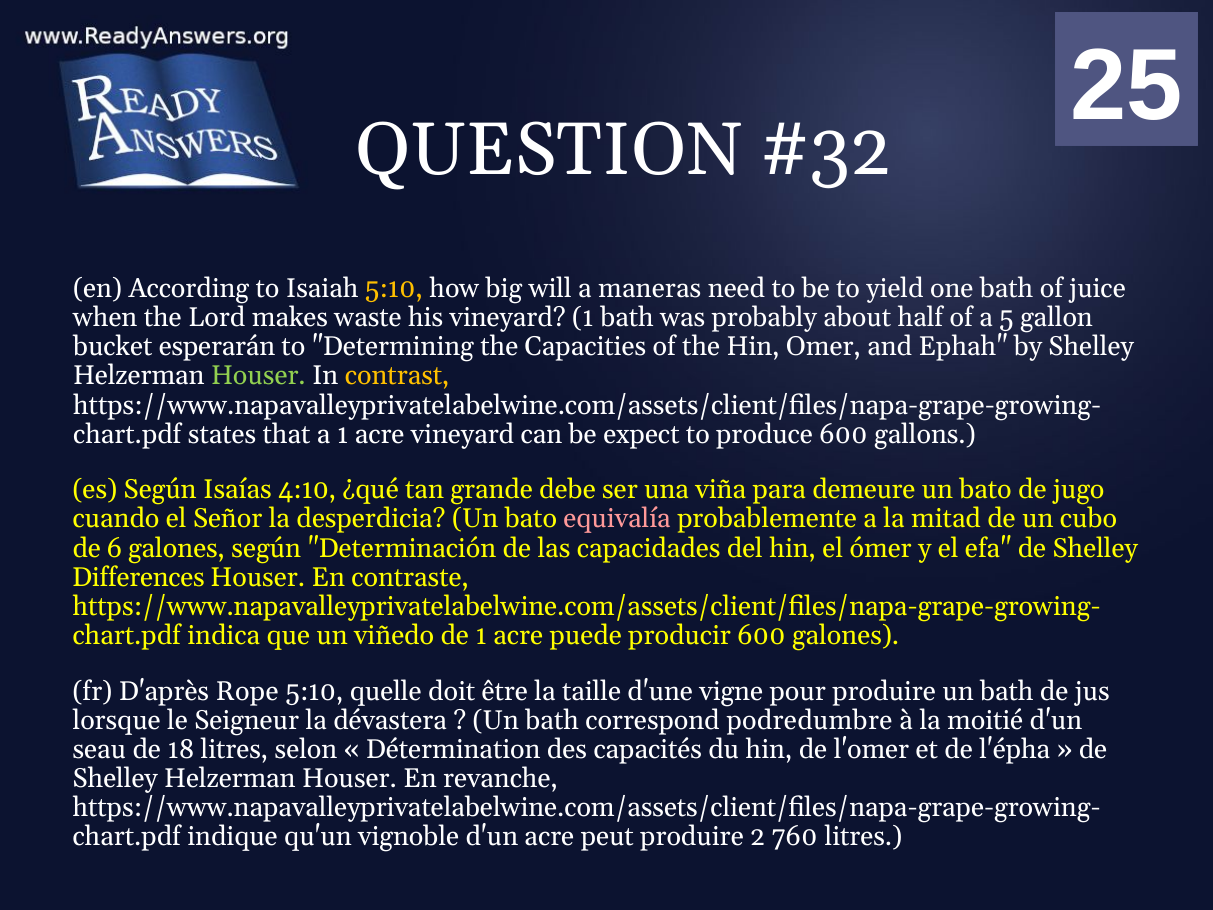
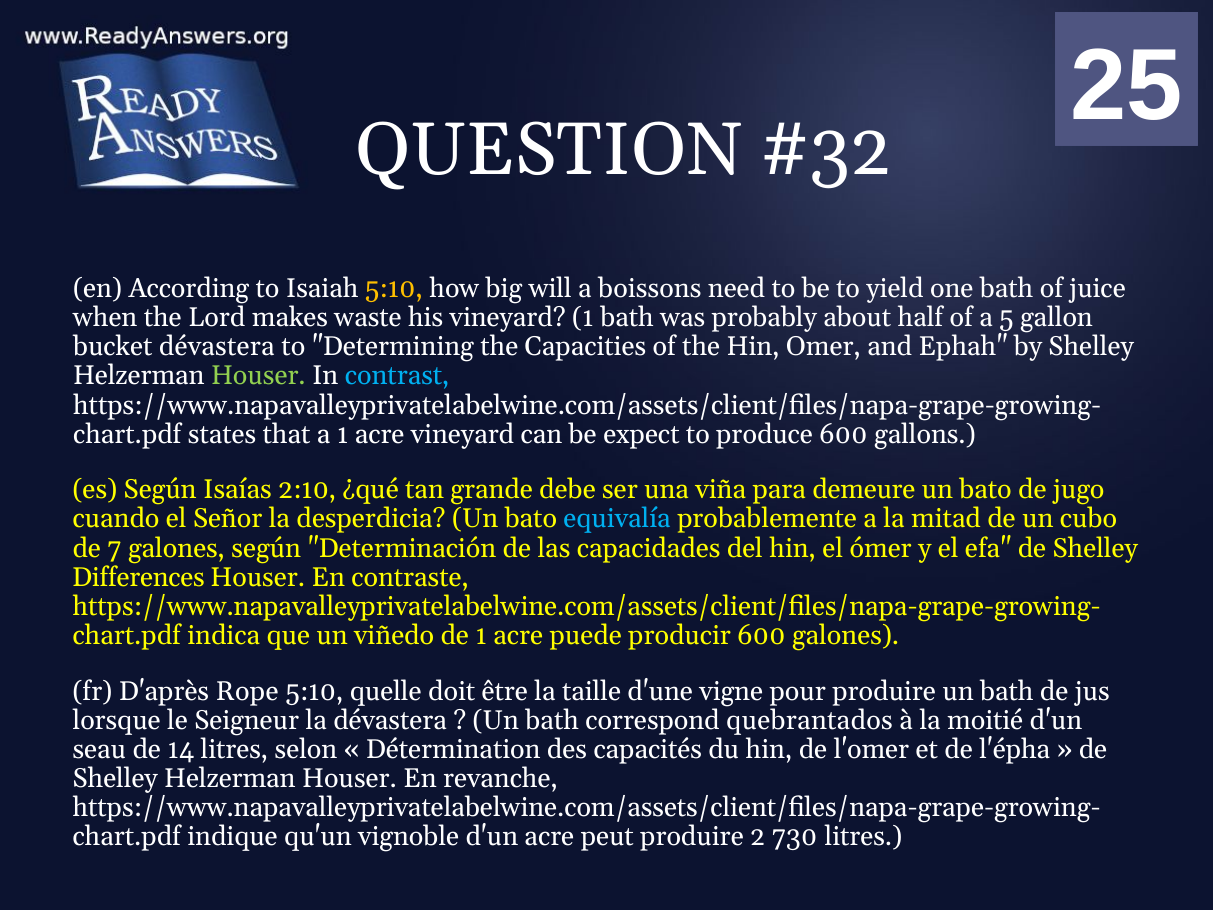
maneras: maneras -> boissons
bucket esperarán: esperarán -> dévastera
contrast colour: yellow -> light blue
4:10: 4:10 -> 2:10
equivalía colour: pink -> light blue
6: 6 -> 7
podredumbre: podredumbre -> quebrantados
de 18: 18 -> 14
760: 760 -> 730
